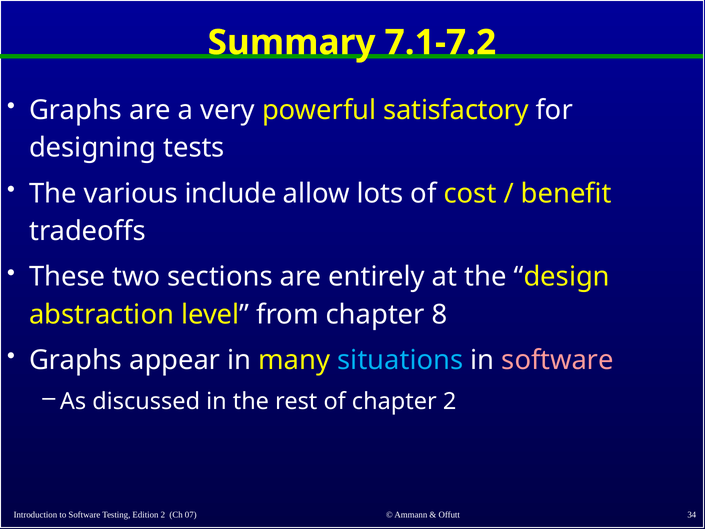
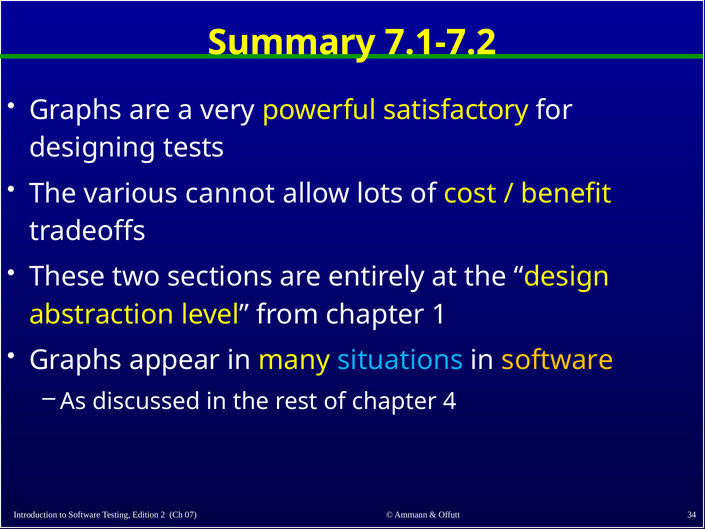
include: include -> cannot
8: 8 -> 1
software at (558, 360) colour: pink -> yellow
chapter 2: 2 -> 4
